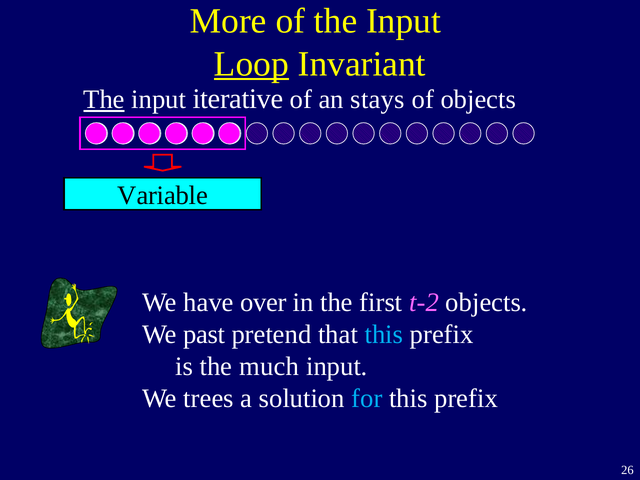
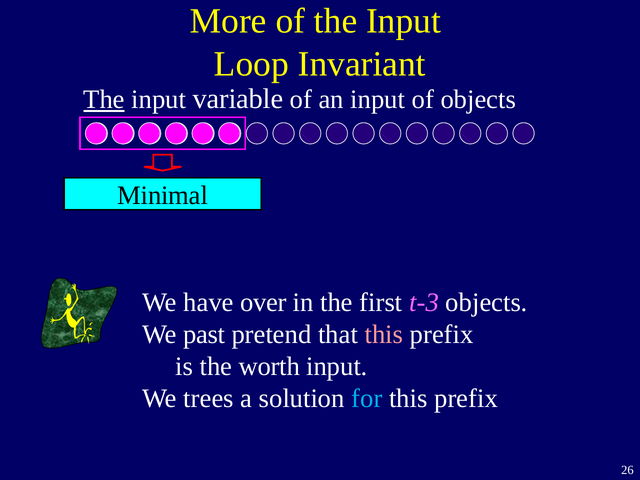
Loop underline: present -> none
iterative: iterative -> variable
an stays: stays -> input
Variable: Variable -> Minimal
t-2: t-2 -> t-3
this at (384, 335) colour: light blue -> pink
much: much -> worth
